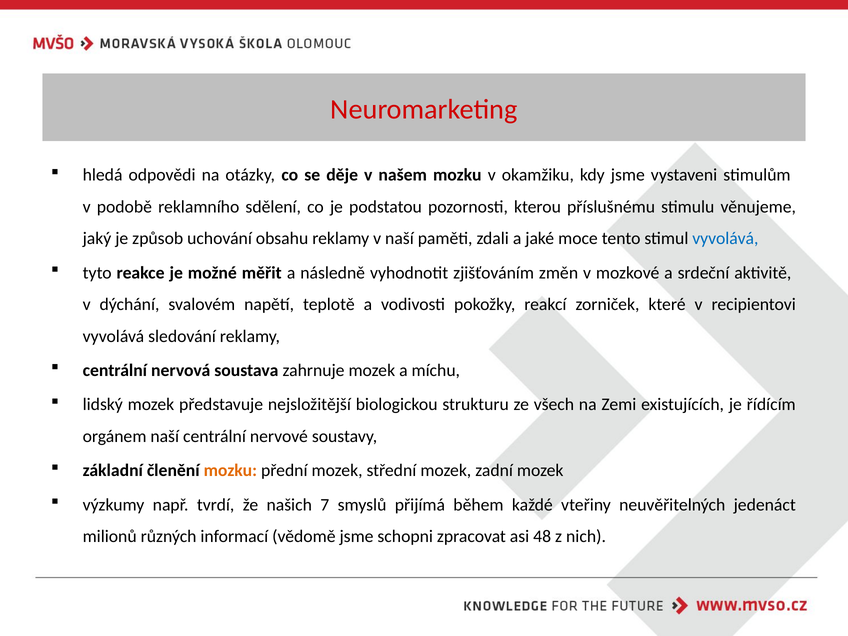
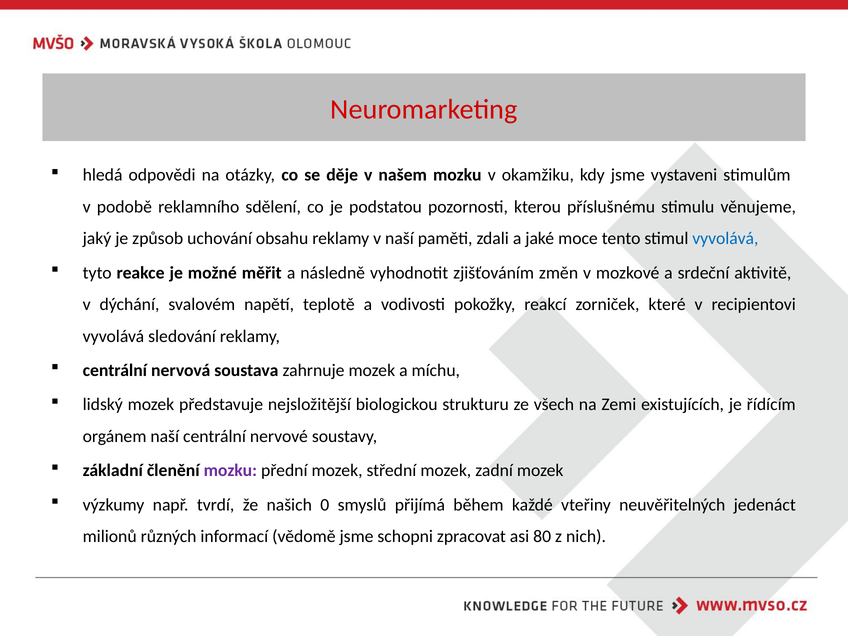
mozku at (230, 471) colour: orange -> purple
7: 7 -> 0
48: 48 -> 80
